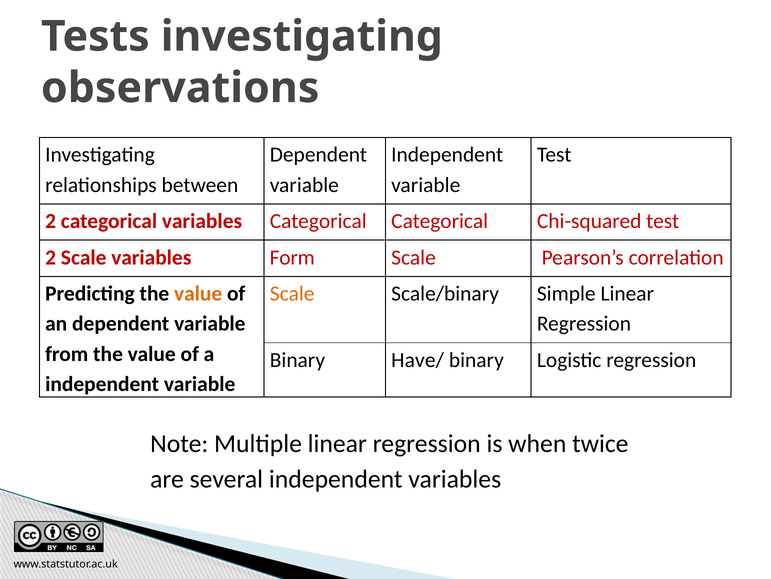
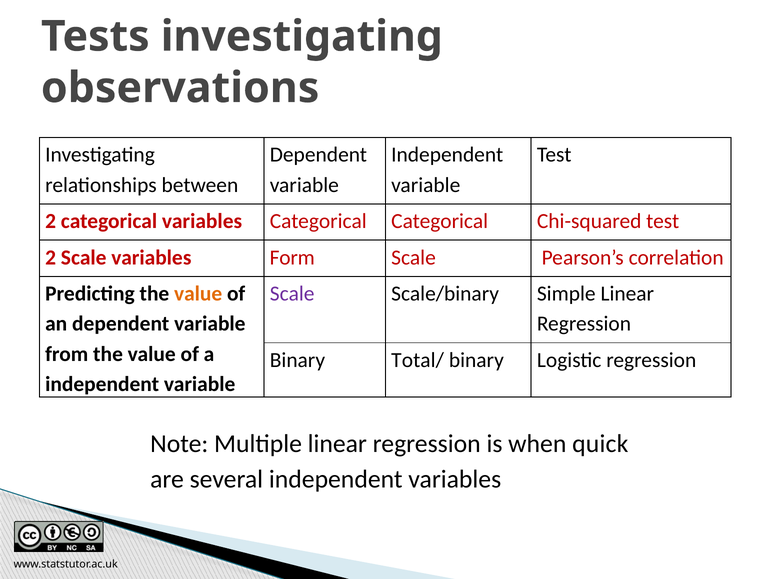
Scale at (292, 293) colour: orange -> purple
Have/: Have/ -> Total/
twice: twice -> quick
